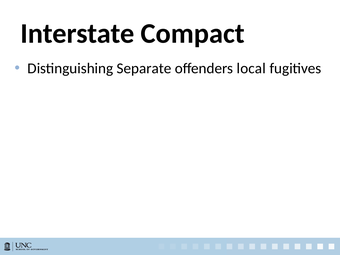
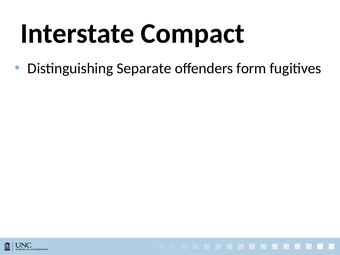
local: local -> form
